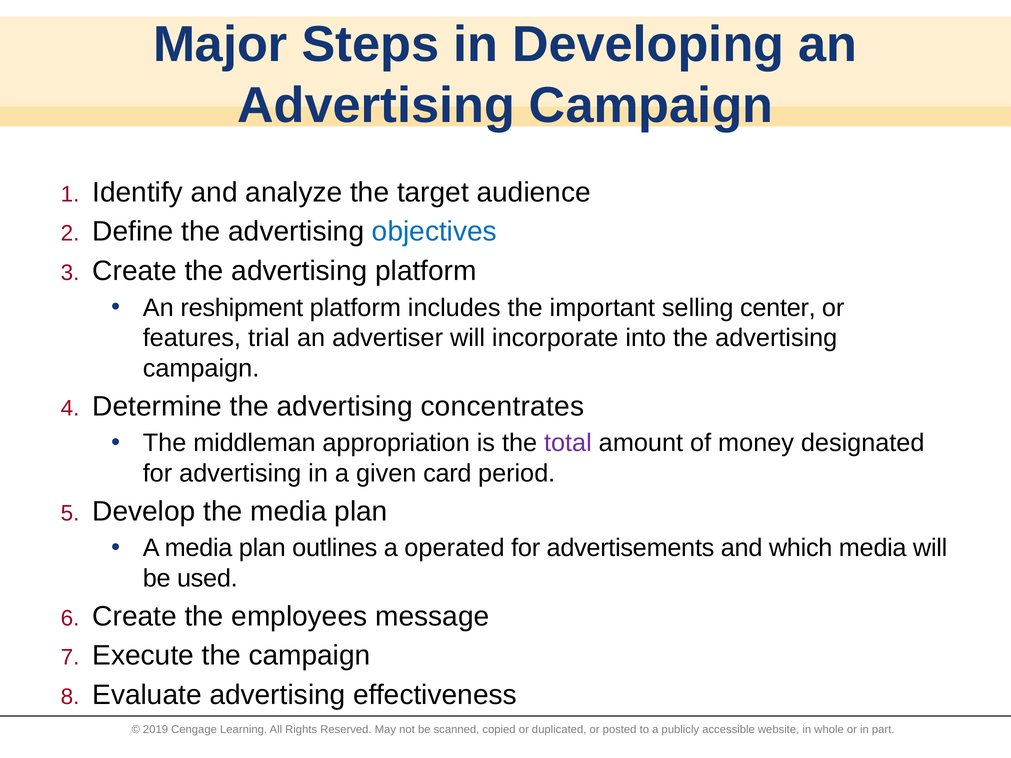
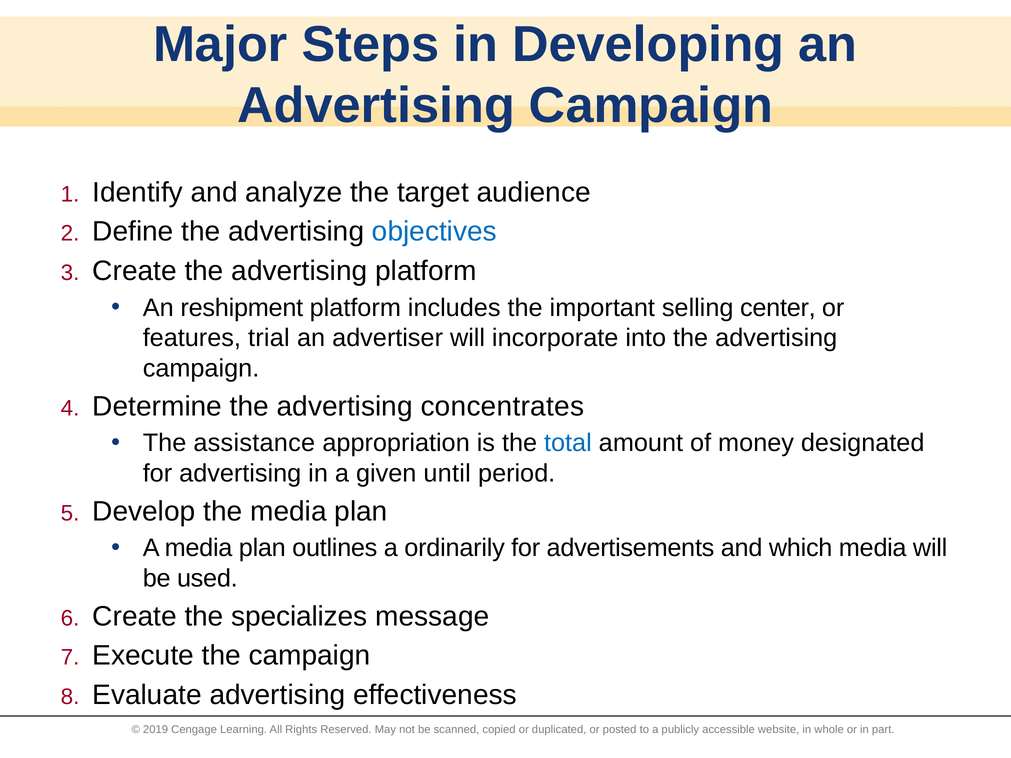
middleman: middleman -> assistance
total colour: purple -> blue
card: card -> until
operated: operated -> ordinarily
employees: employees -> specializes
